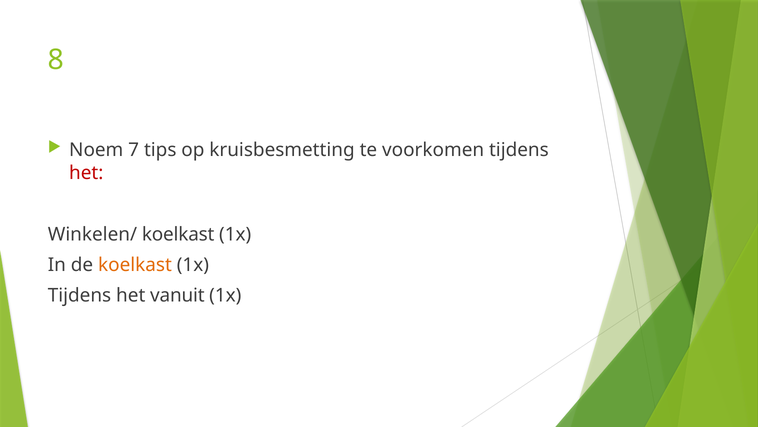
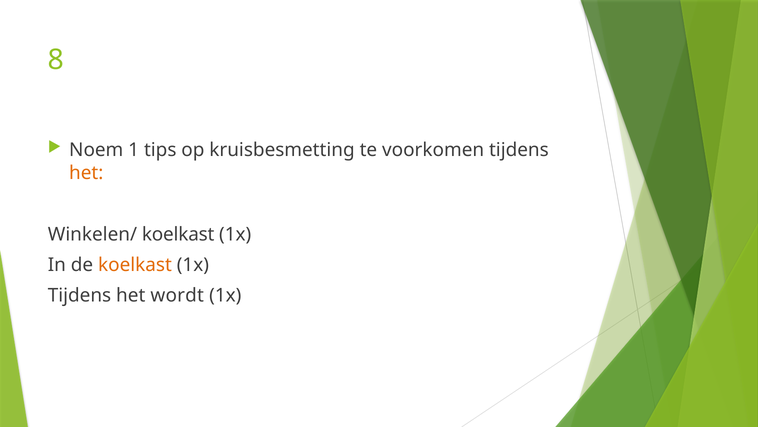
7: 7 -> 1
het at (86, 173) colour: red -> orange
vanuit: vanuit -> wordt
